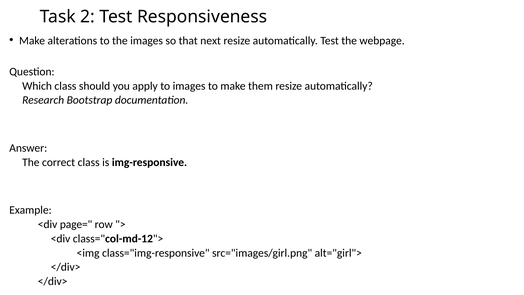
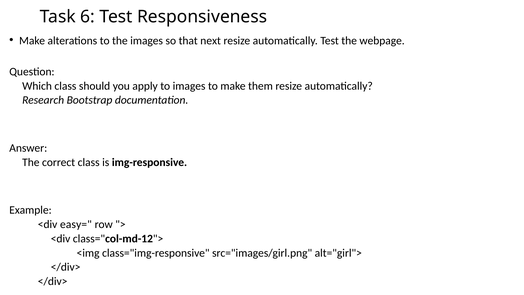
2: 2 -> 6
page=: page= -> easy=
